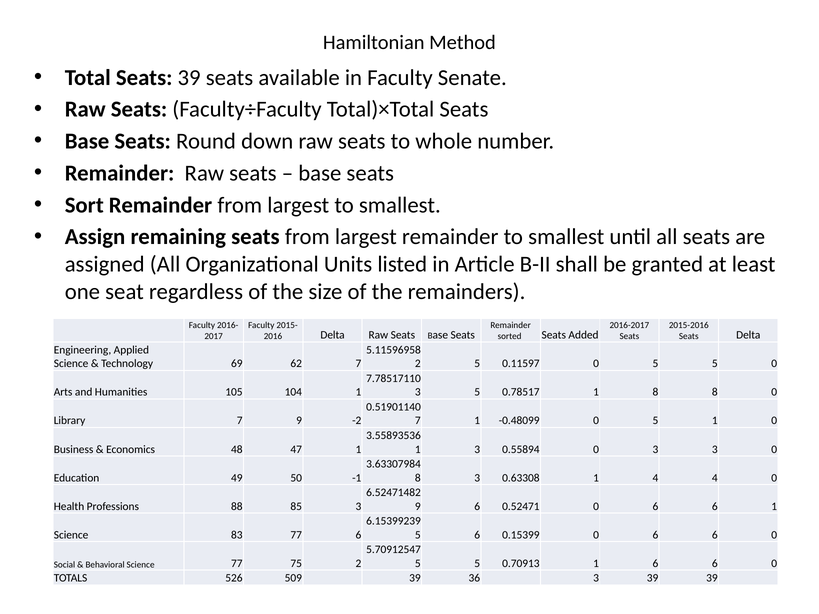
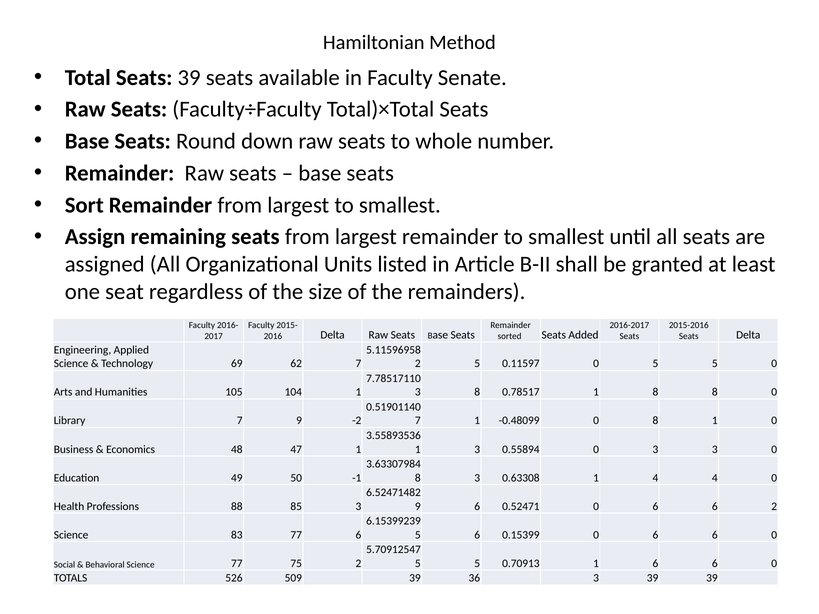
3 5: 5 -> 8
-0.48099 0 5: 5 -> 8
6 1: 1 -> 2
